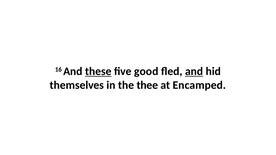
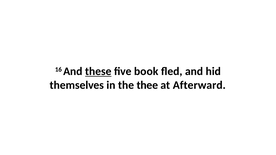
good: good -> book
and at (194, 72) underline: present -> none
Encamped: Encamped -> Afterward
